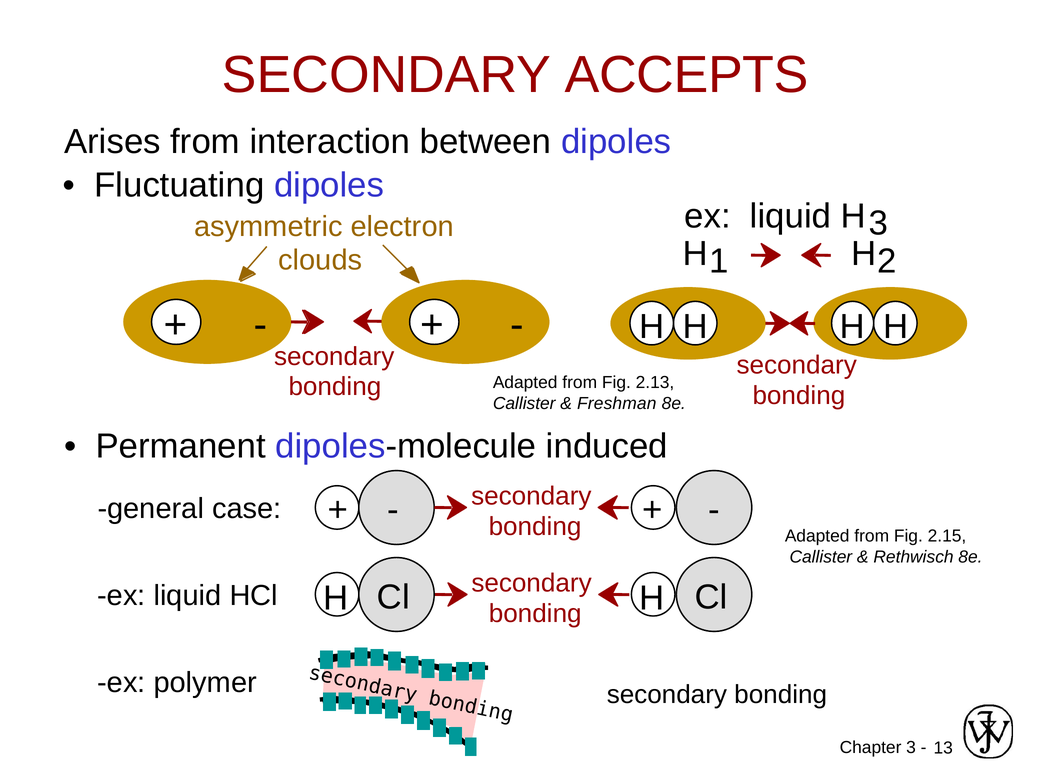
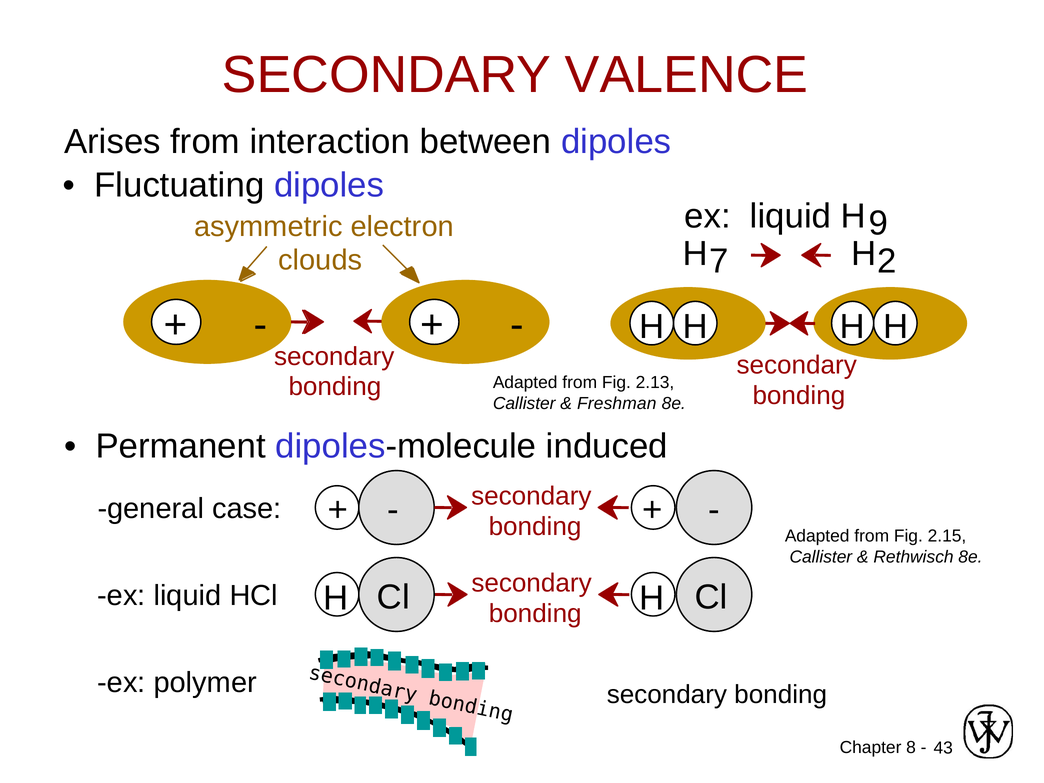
ACCEPTS: ACCEPTS -> VALENCE
H 3: 3 -> 9
1: 1 -> 7
3 at (911, 748): 3 -> 8
13: 13 -> 43
